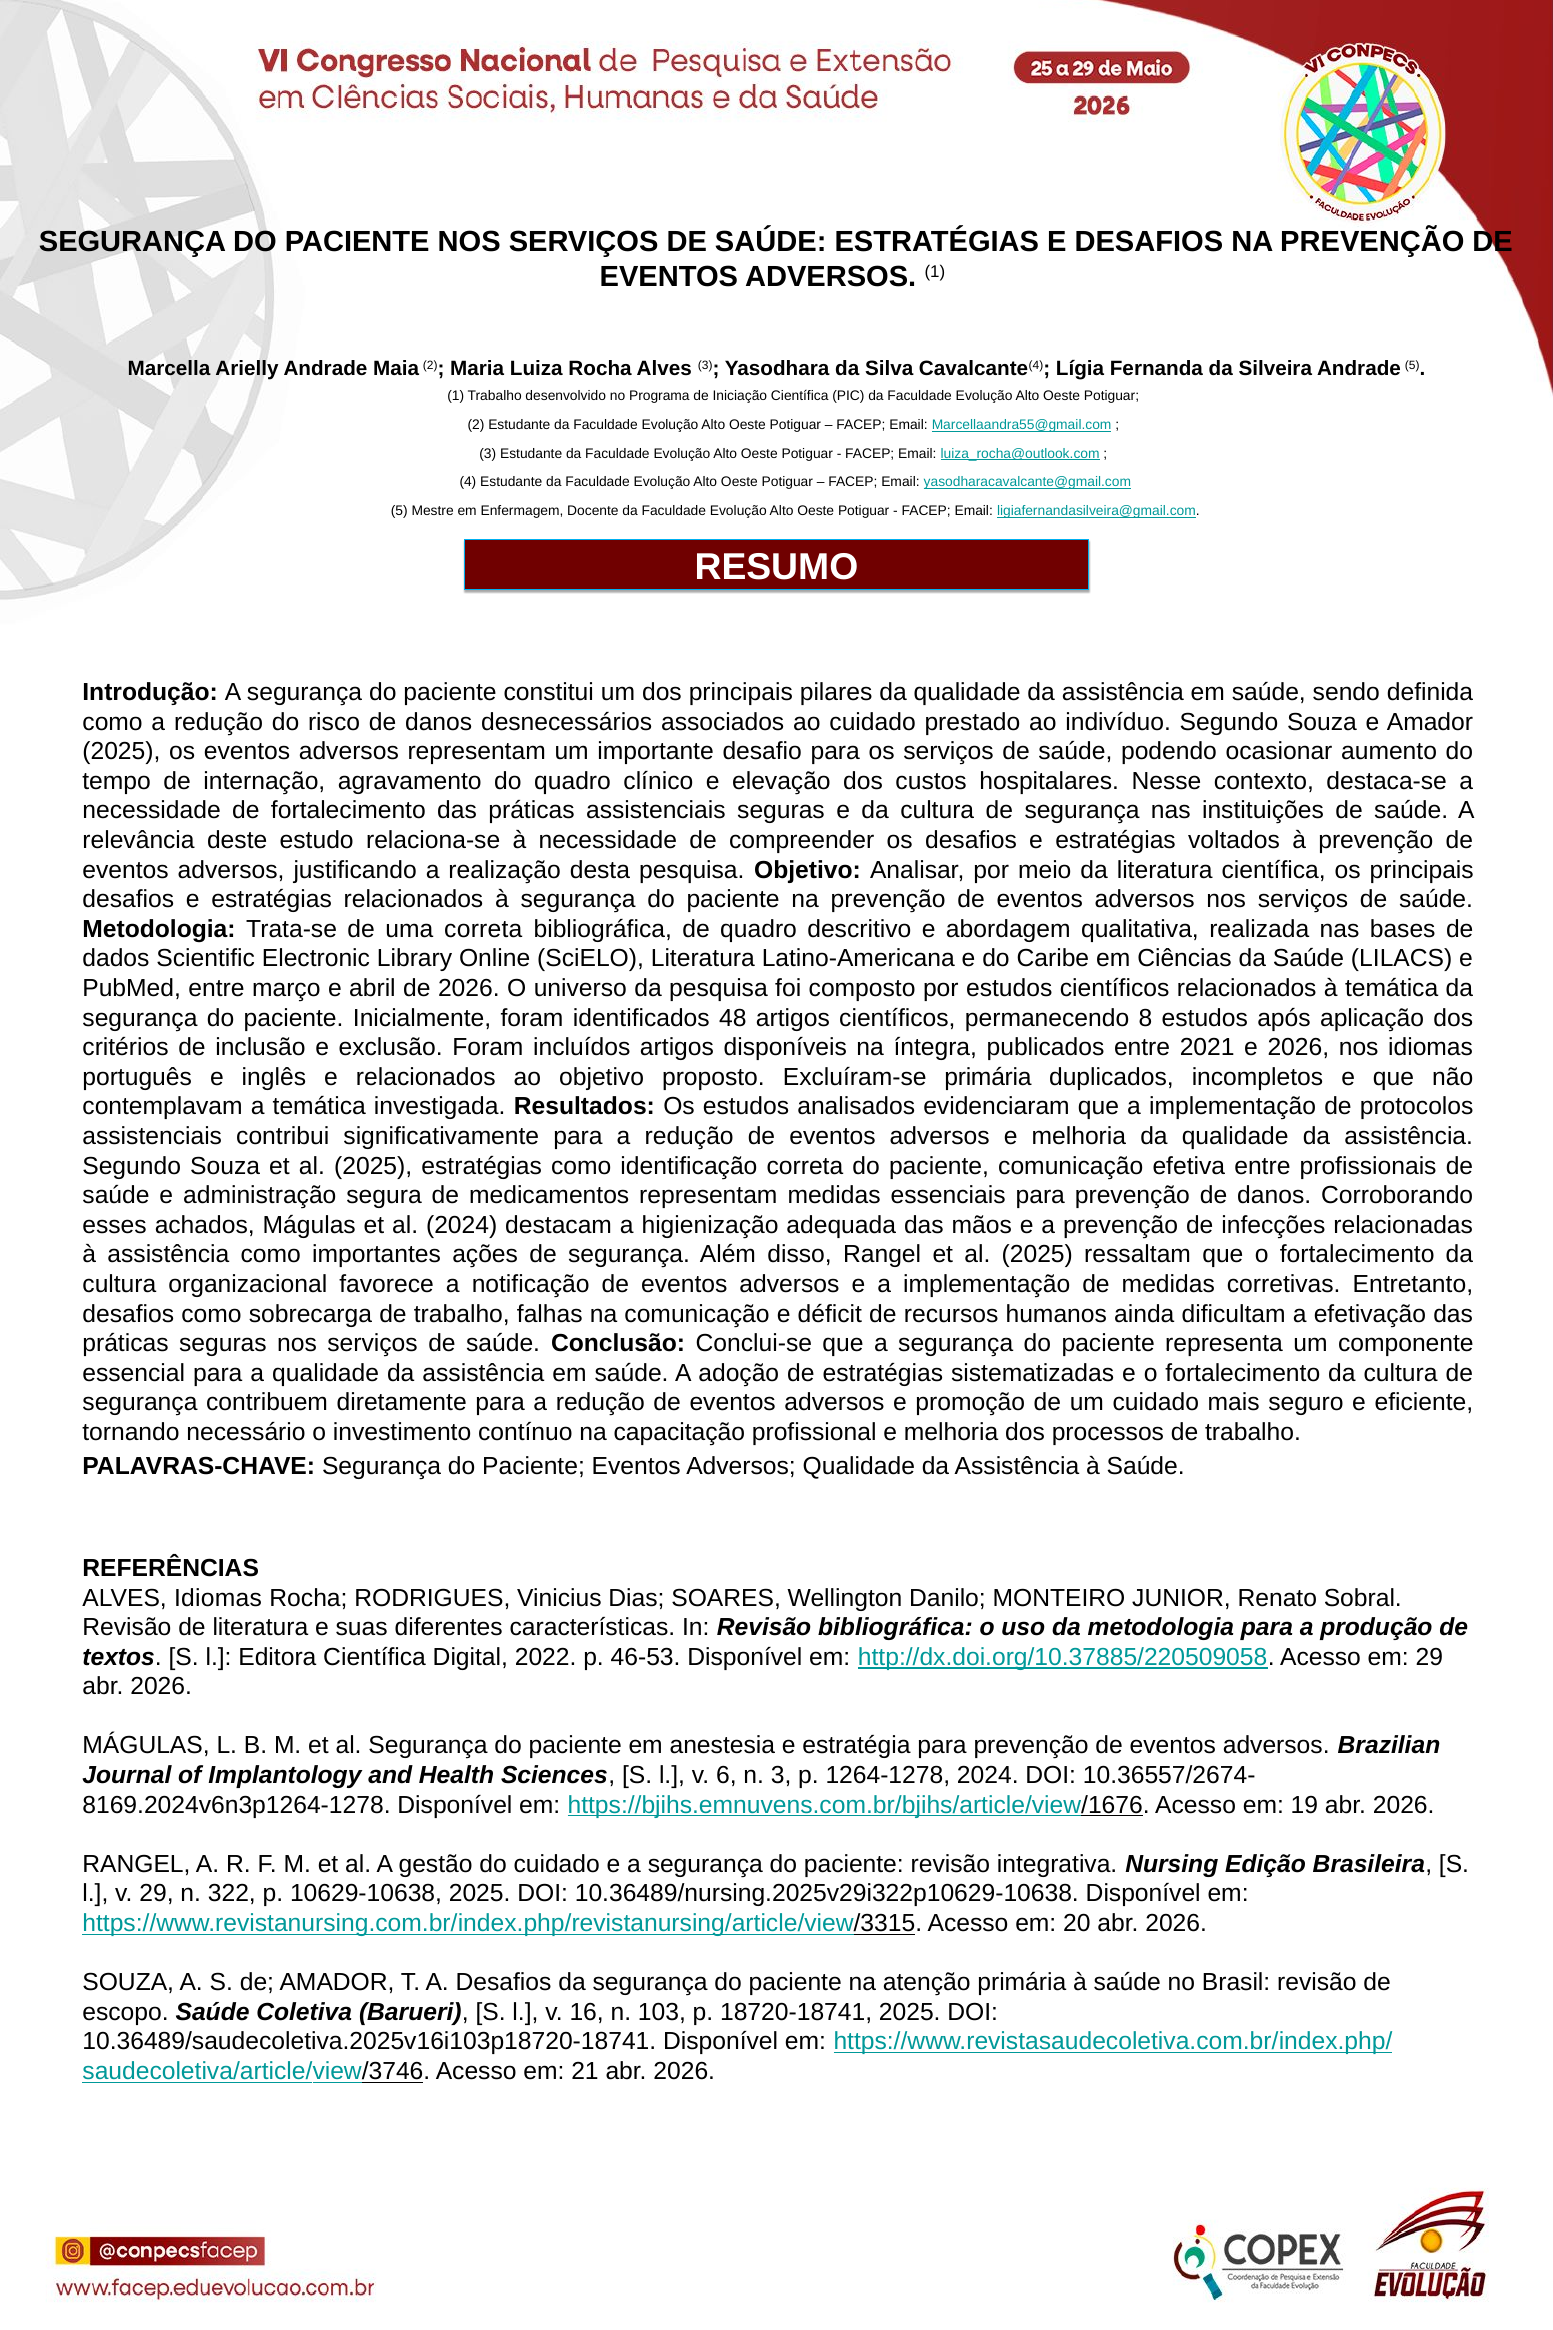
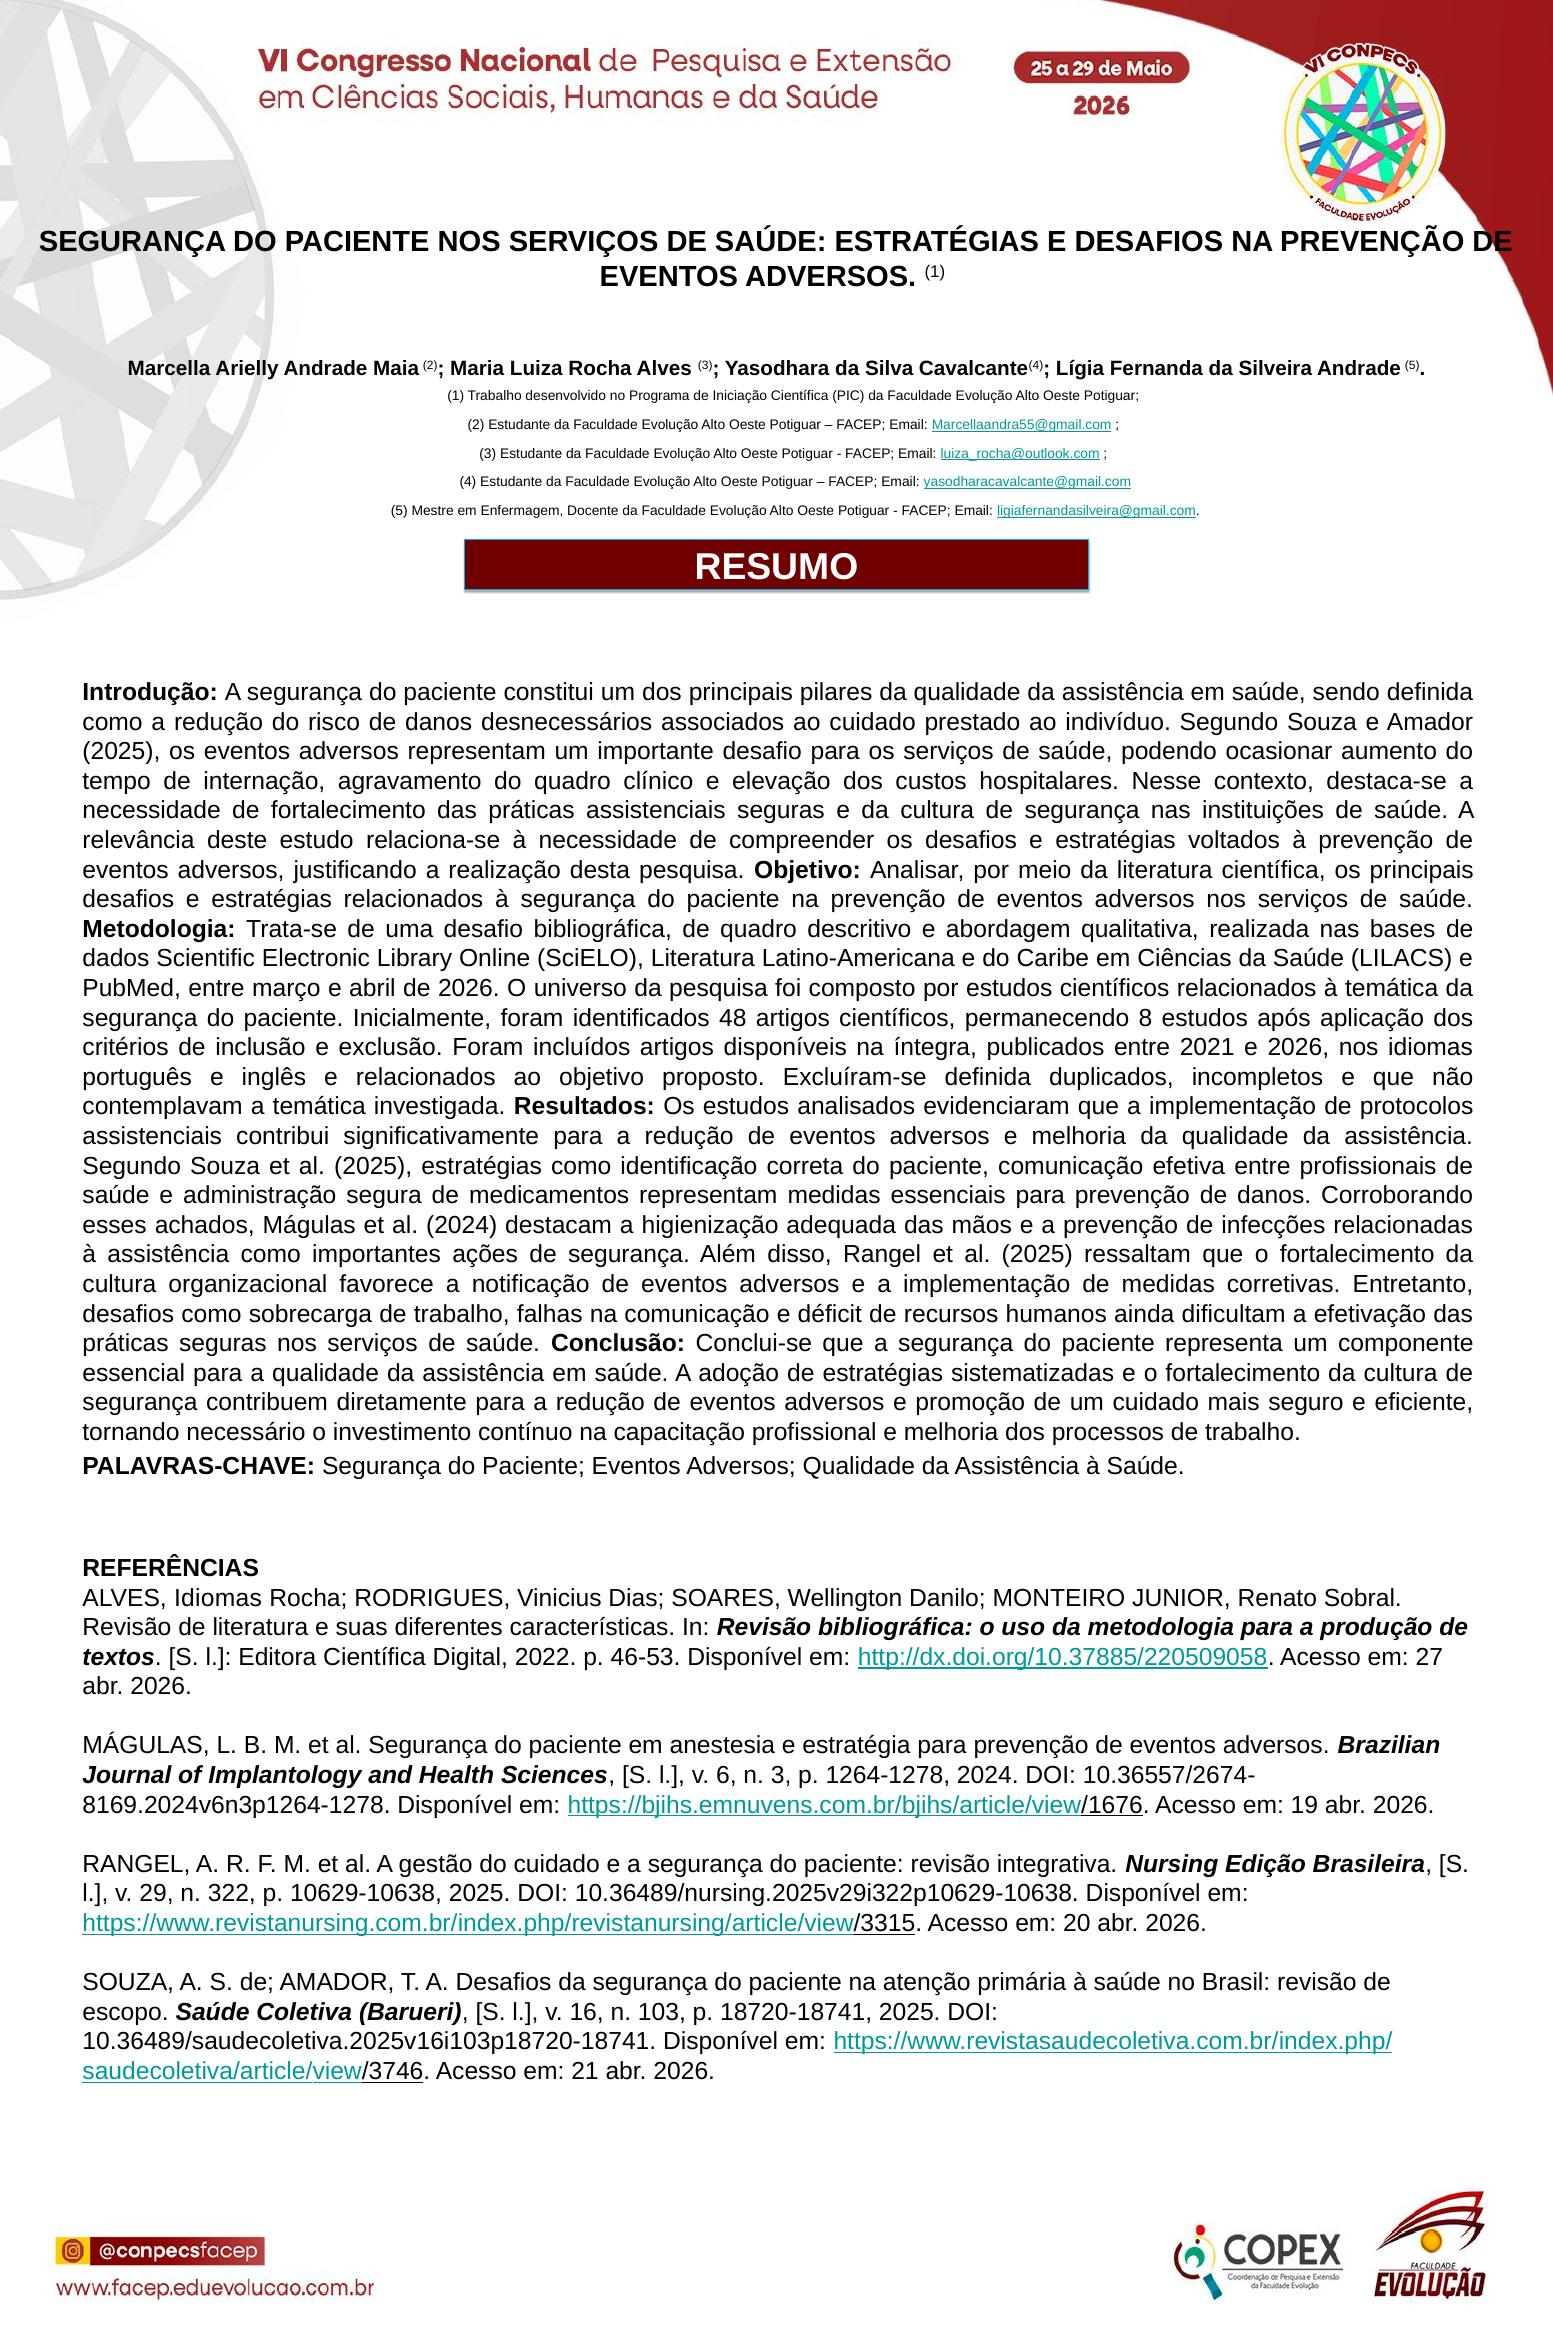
uma correta: correta -> desafio
Excluíram-se primária: primária -> definida
em 29: 29 -> 27
